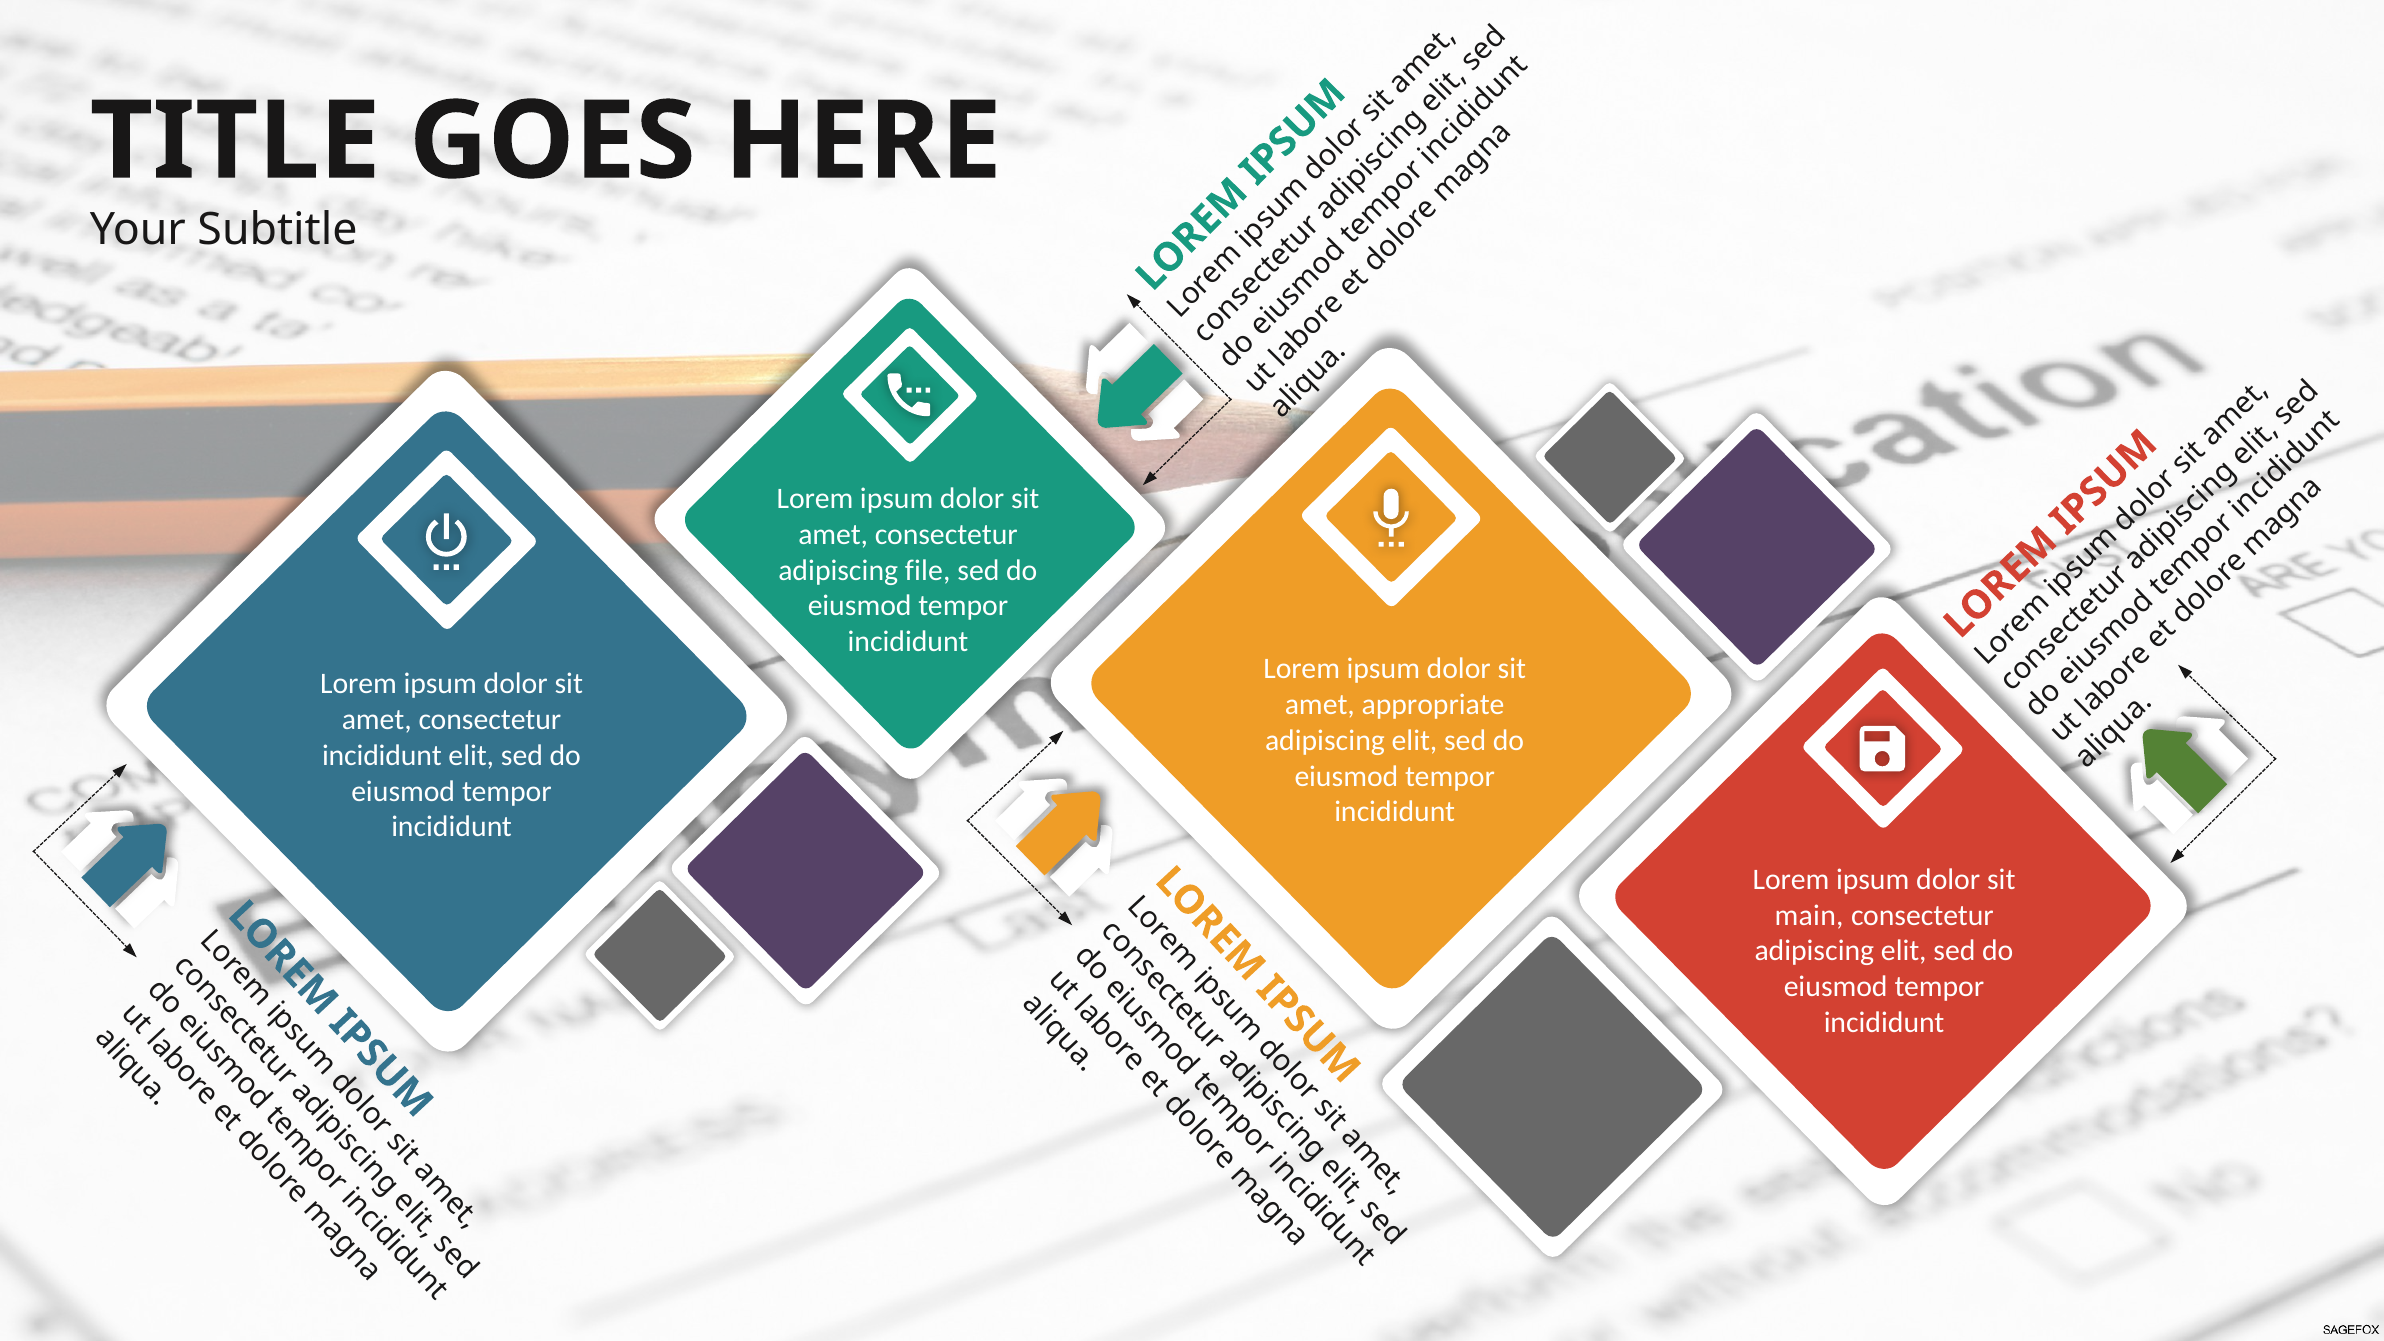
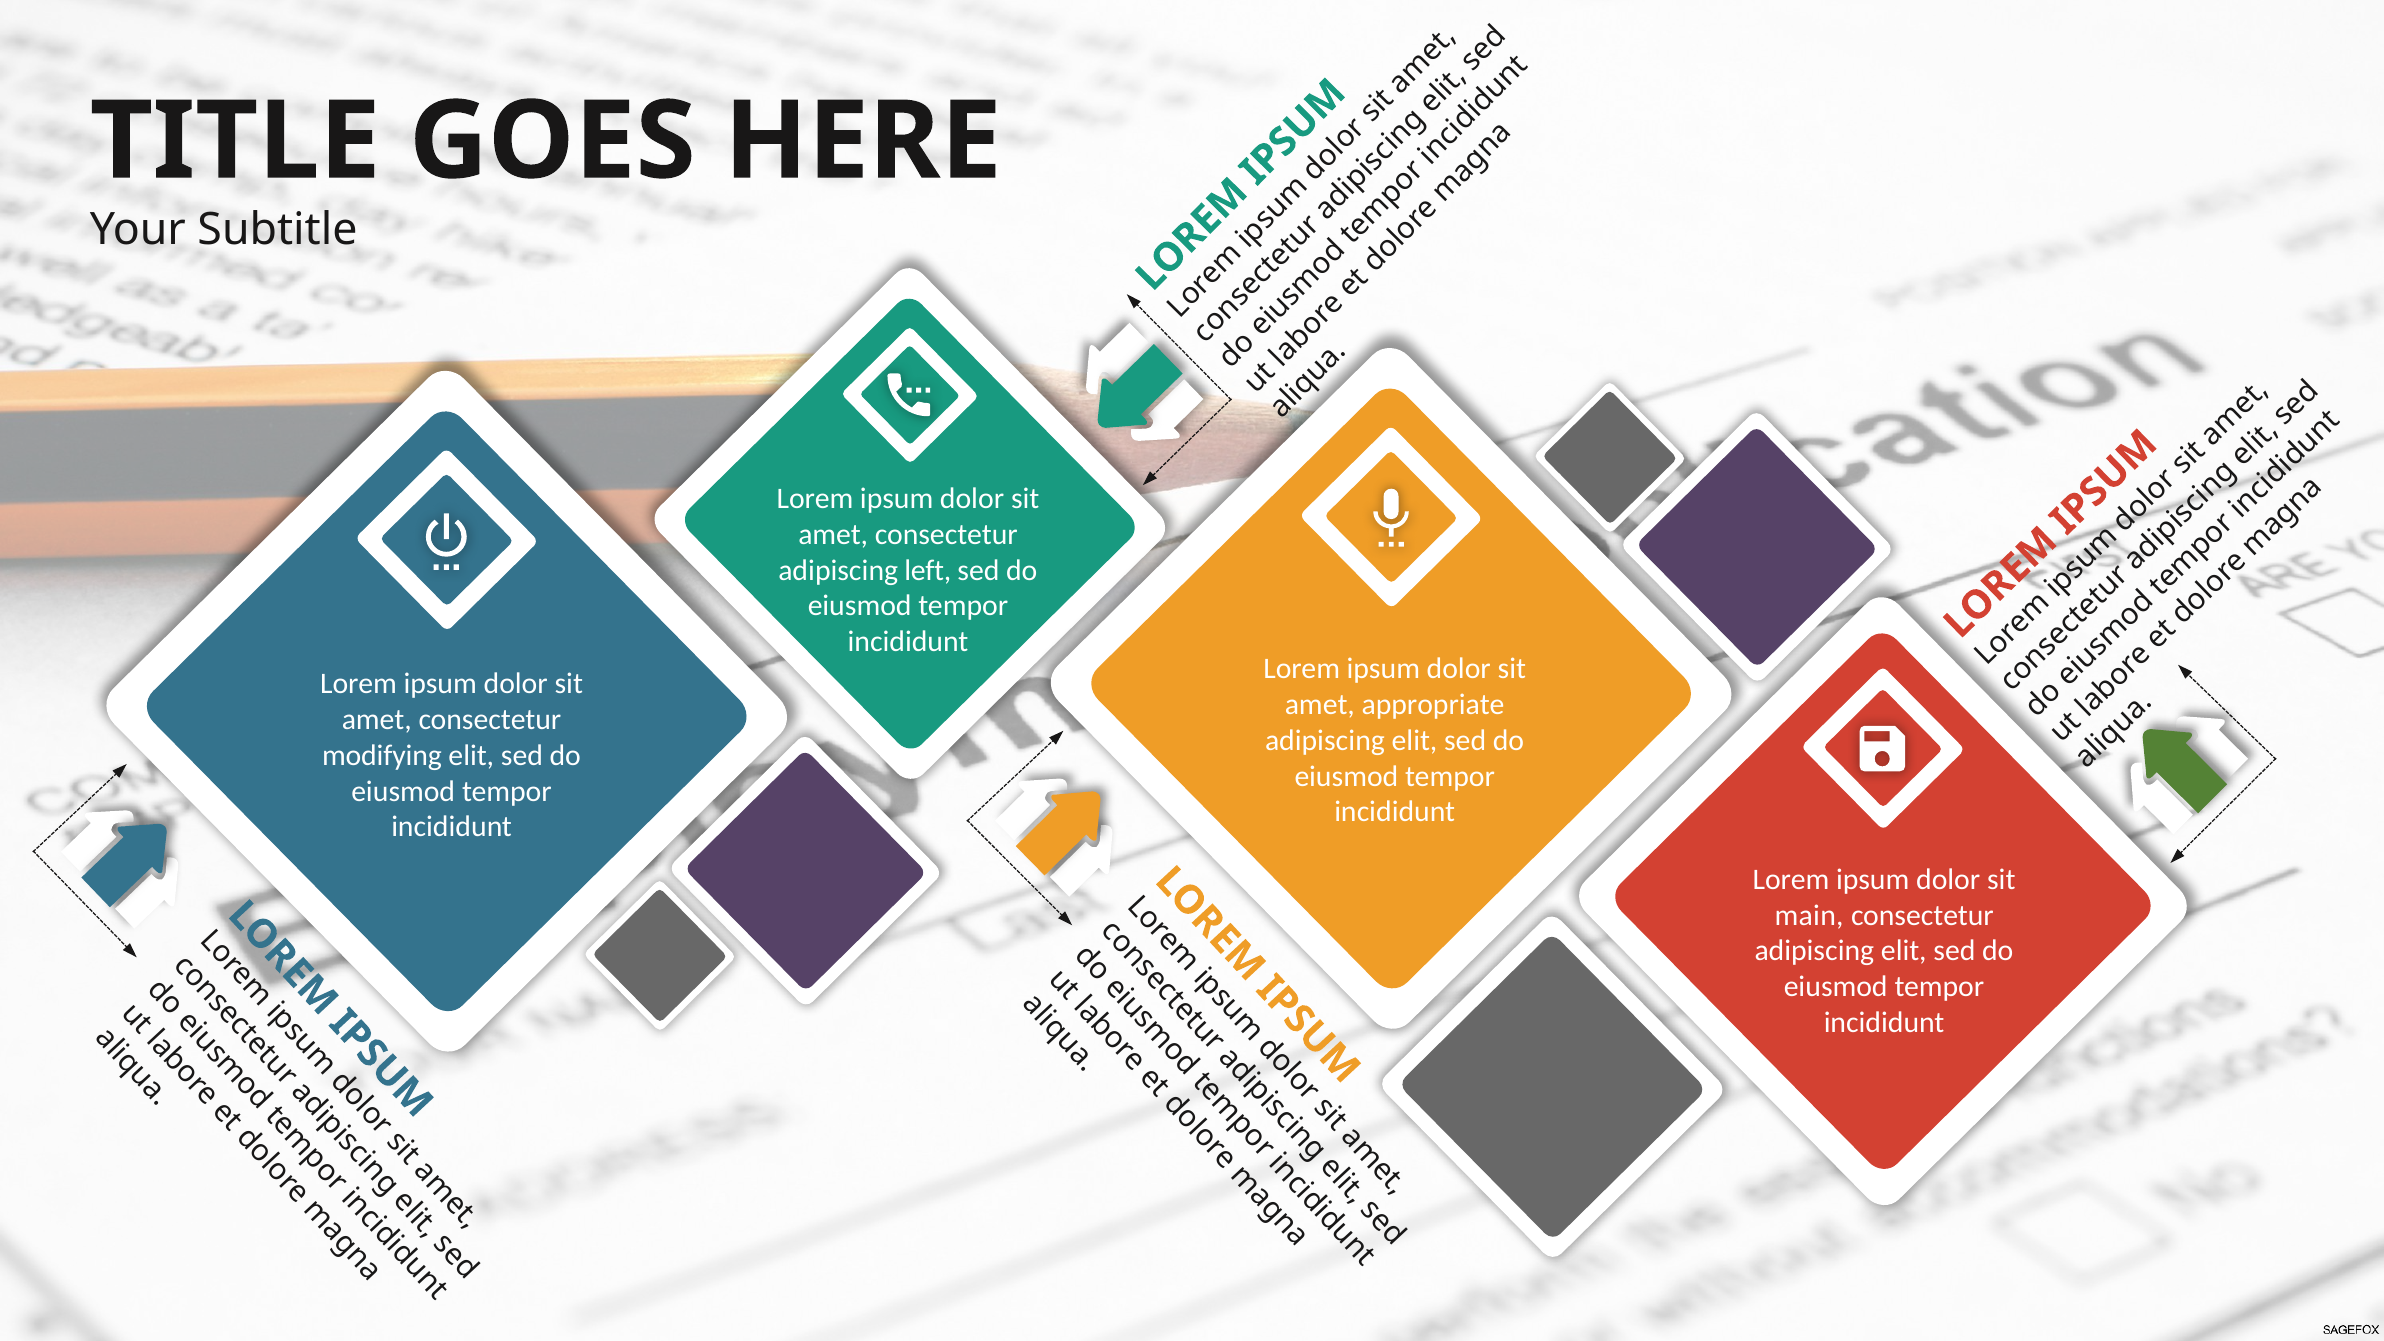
file: file -> left
incididunt at (382, 756): incididunt -> modifying
